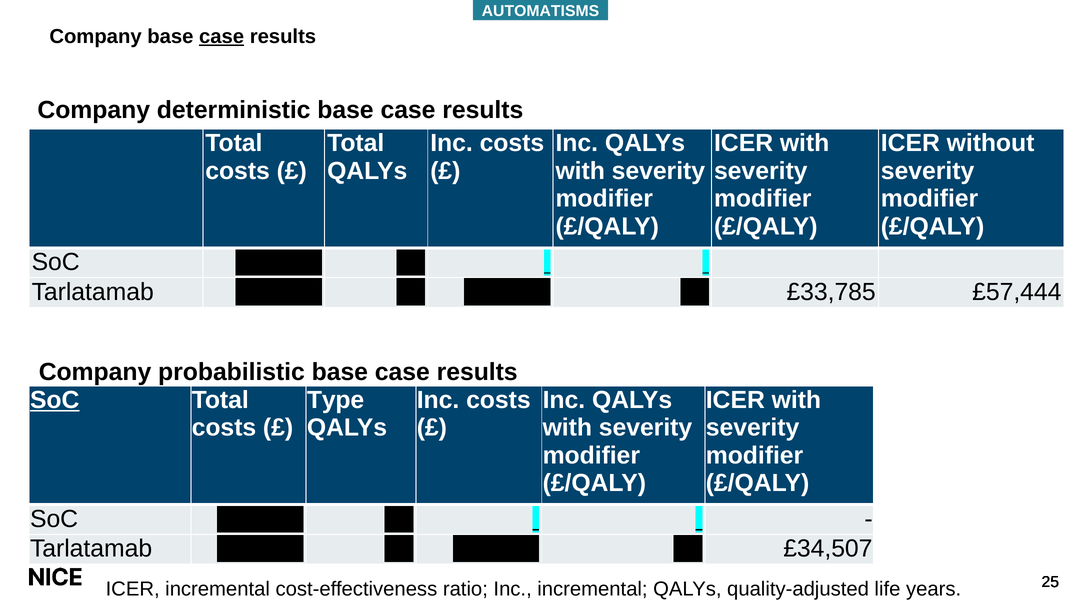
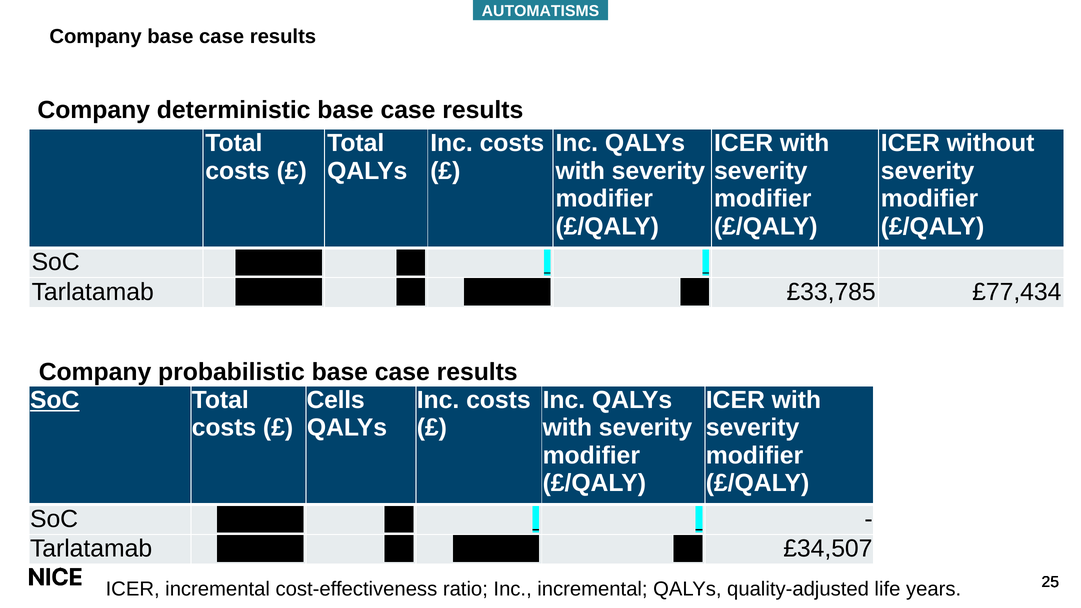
case at (222, 36) underline: present -> none
£57,444: £57,444 -> £77,434
Type: Type -> Cells
